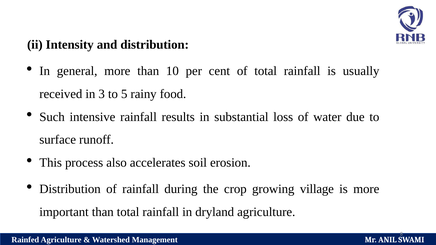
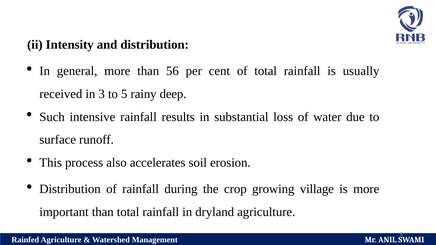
10: 10 -> 56
food: food -> deep
